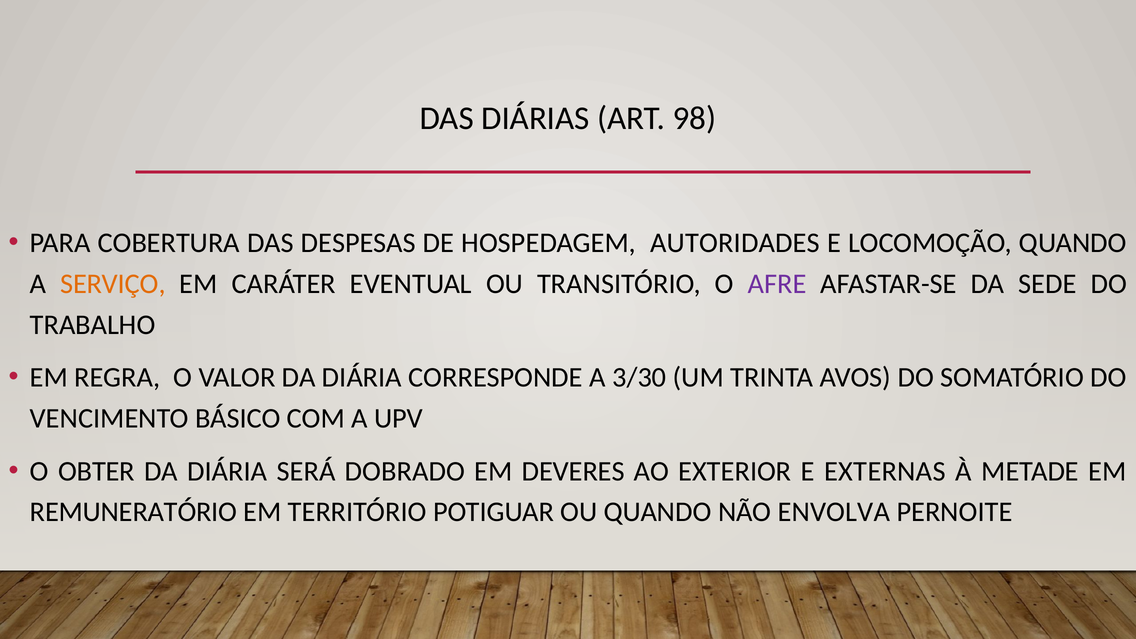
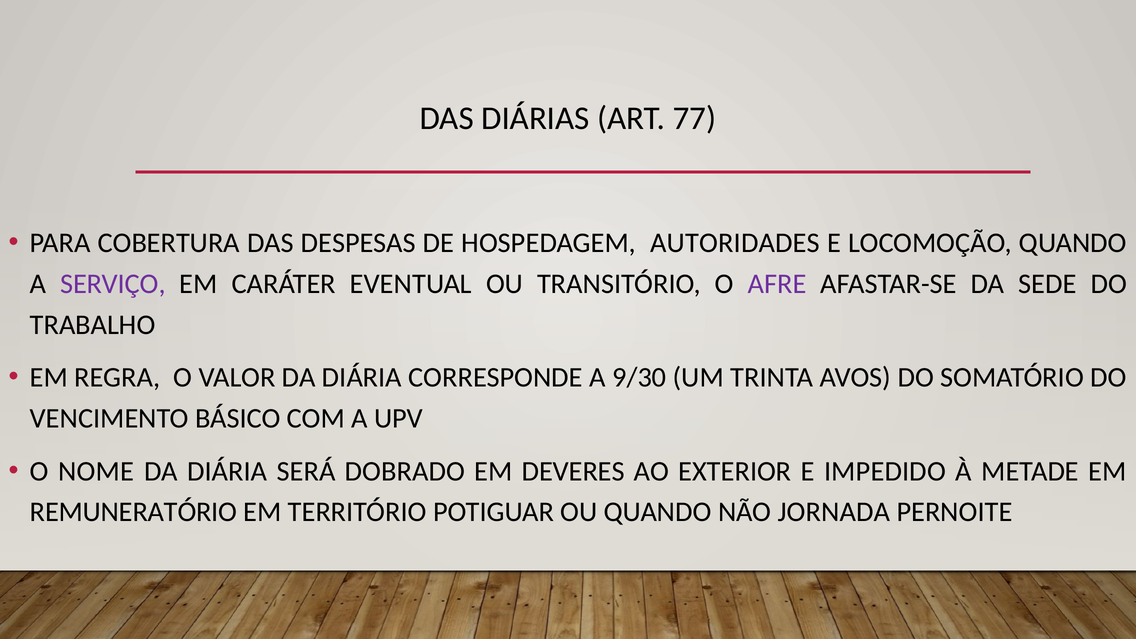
98: 98 -> 77
SERVIÇO colour: orange -> purple
3/30: 3/30 -> 9/30
OBTER: OBTER -> NOME
EXTERNAS: EXTERNAS -> IMPEDIDO
ENVOLVA: ENVOLVA -> JORNADA
